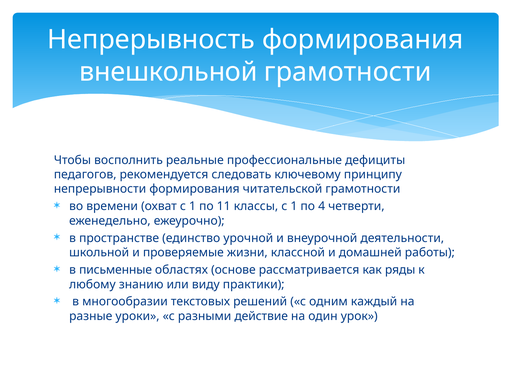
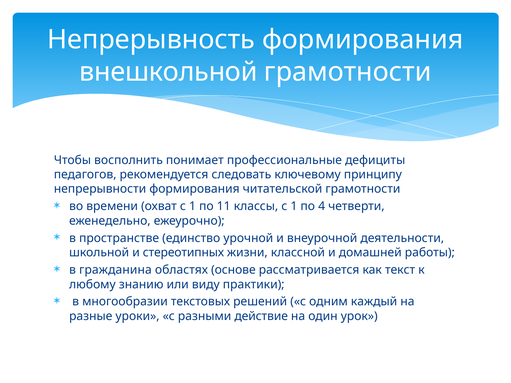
реальные: реальные -> понимает
проверяемые: проверяемые -> стереотипных
письменные: письменные -> гражданина
ряды: ряды -> текст
